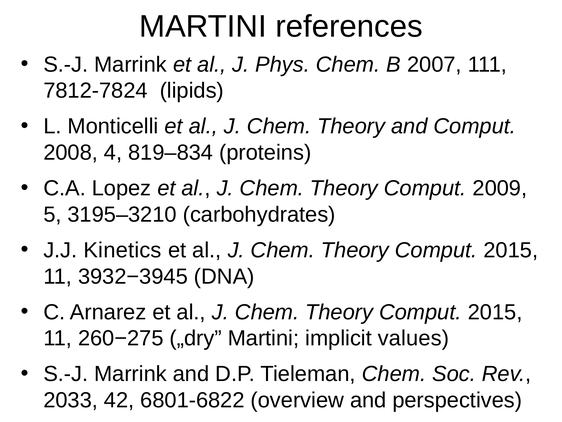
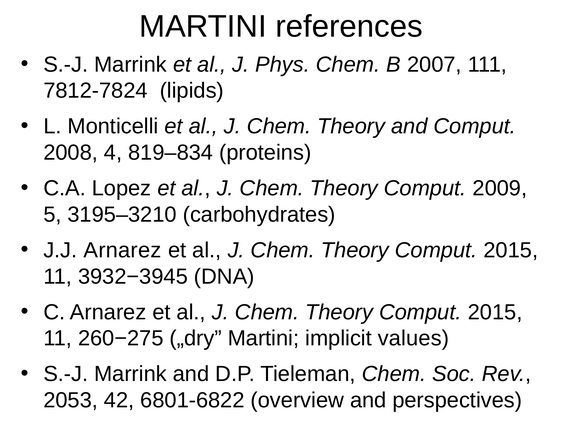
J.J Kinetics: Kinetics -> Arnarez
2033: 2033 -> 2053
